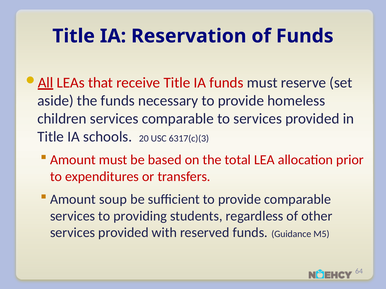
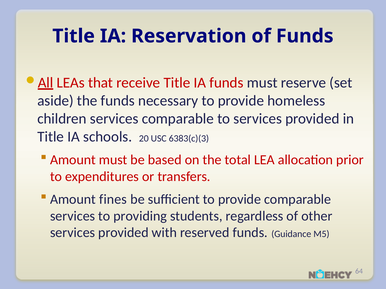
6317(c)(3: 6317(c)(3 -> 6383(c)(3
soup: soup -> fines
